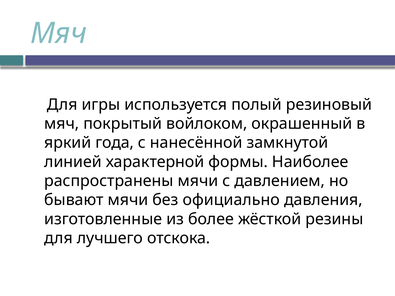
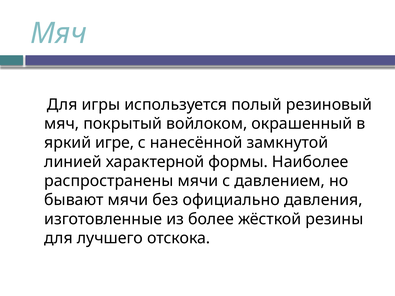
года: года -> игре
